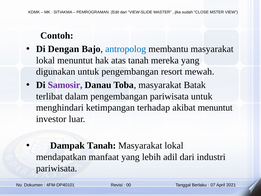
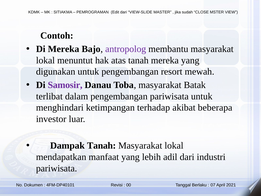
Di Dengan: Dengan -> Mereka
antropolog colour: blue -> purple
akibat menuntut: menuntut -> beberapa
